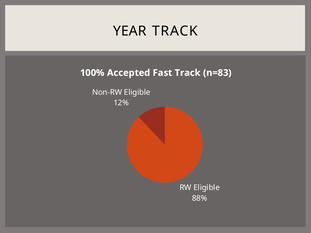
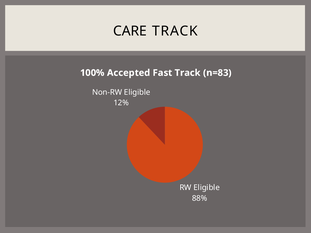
YEAR: YEAR -> CARE
